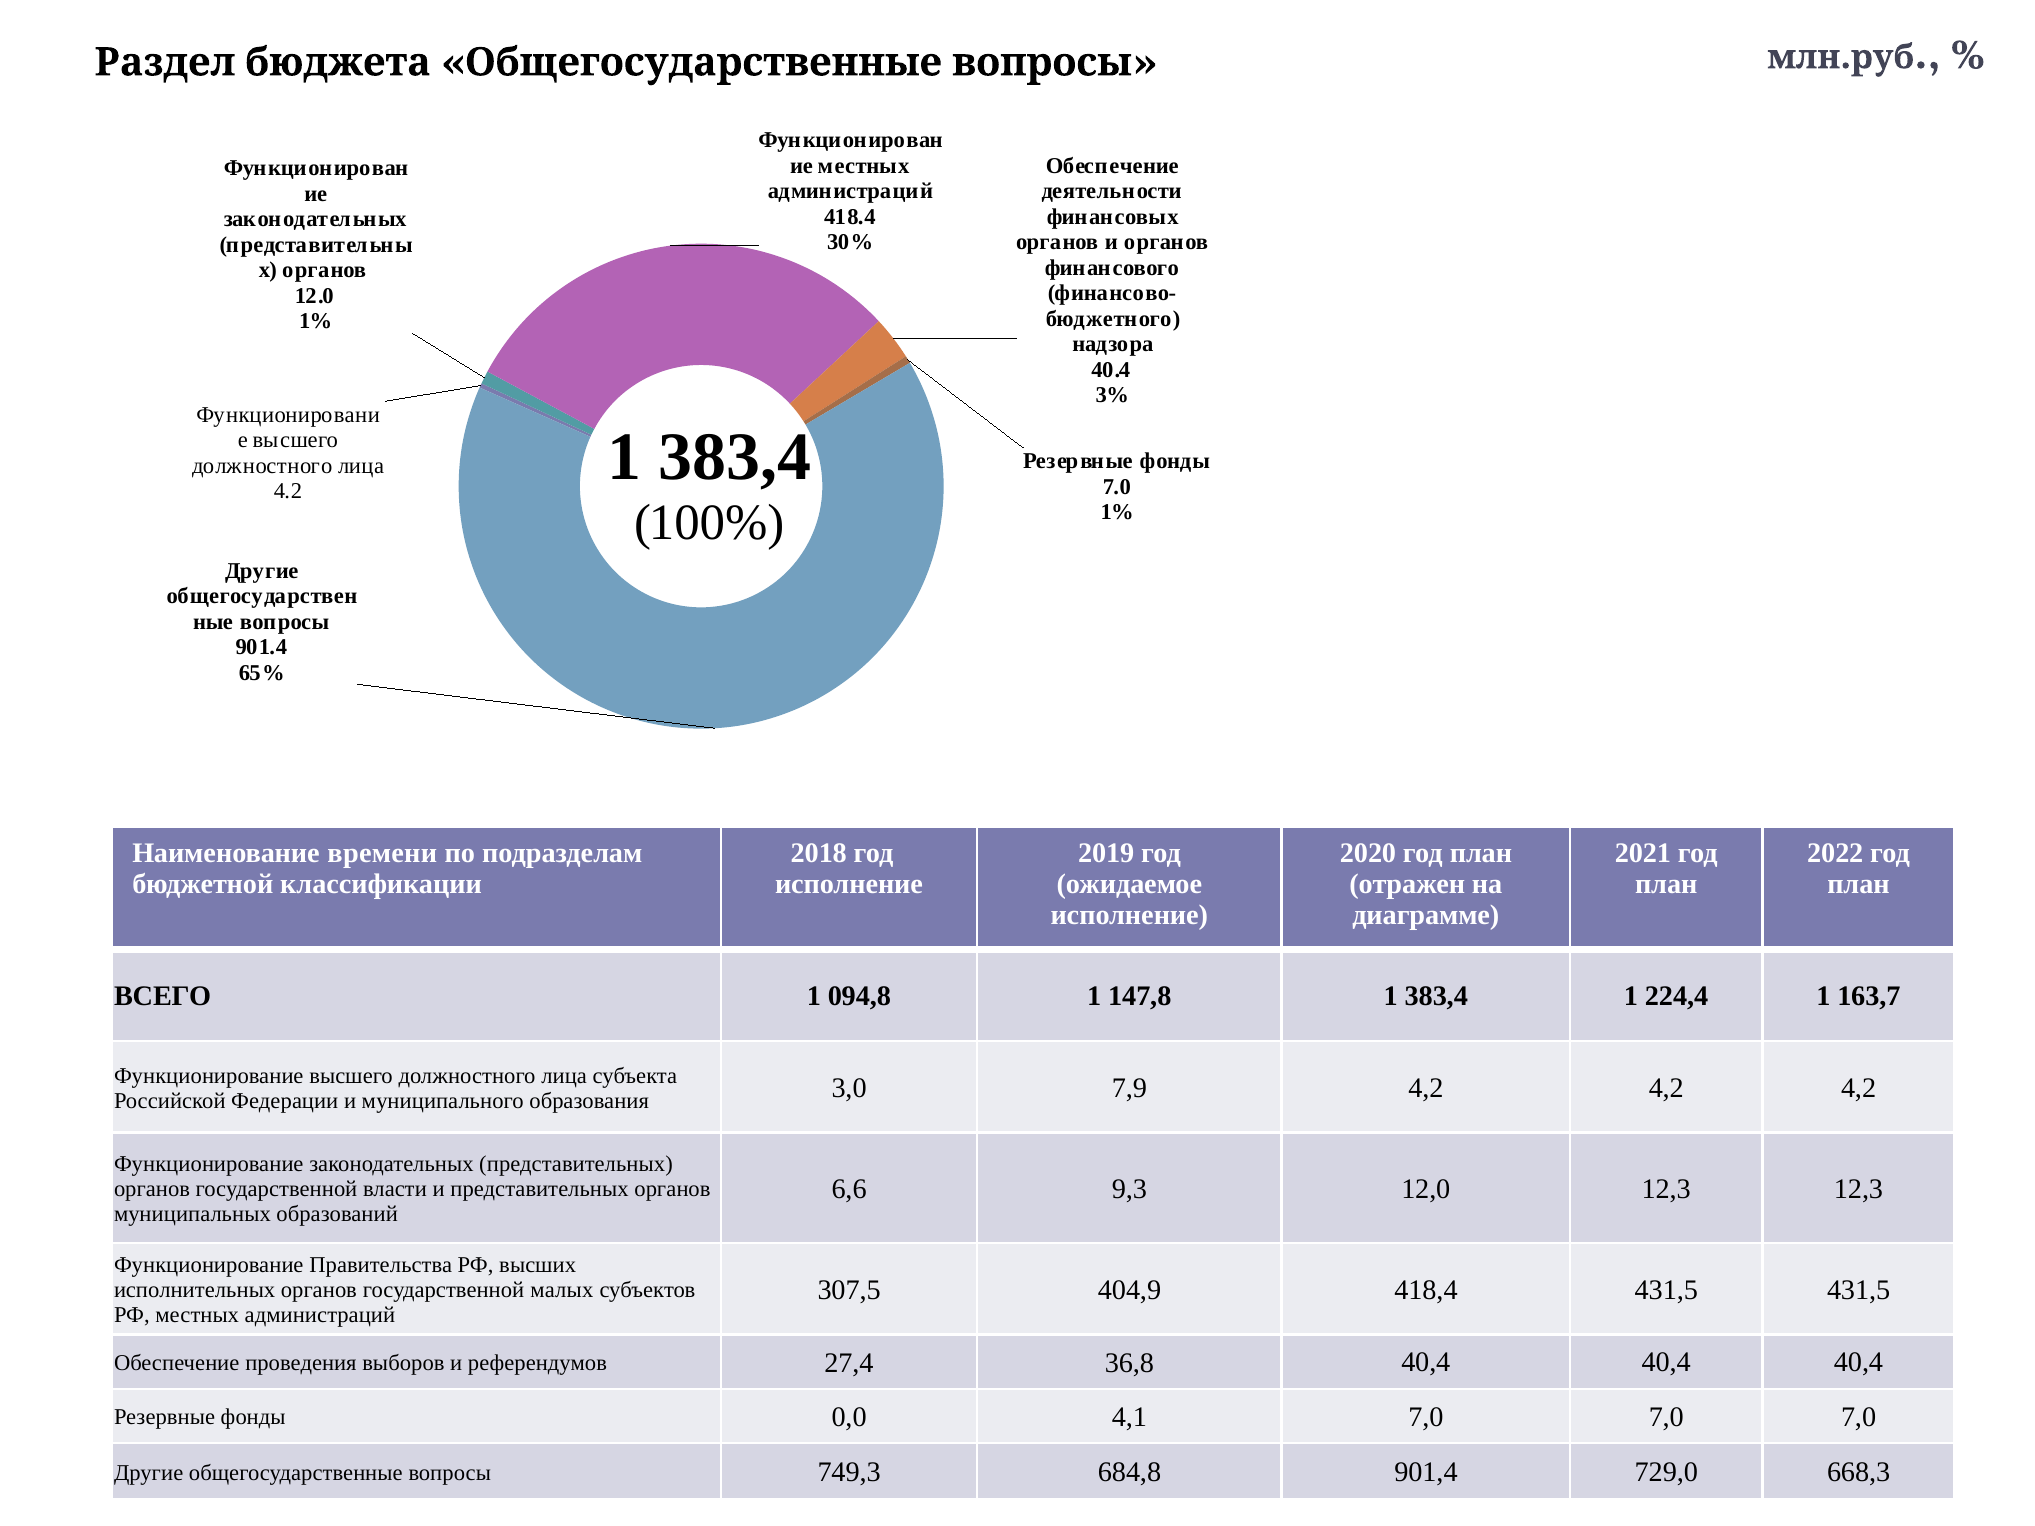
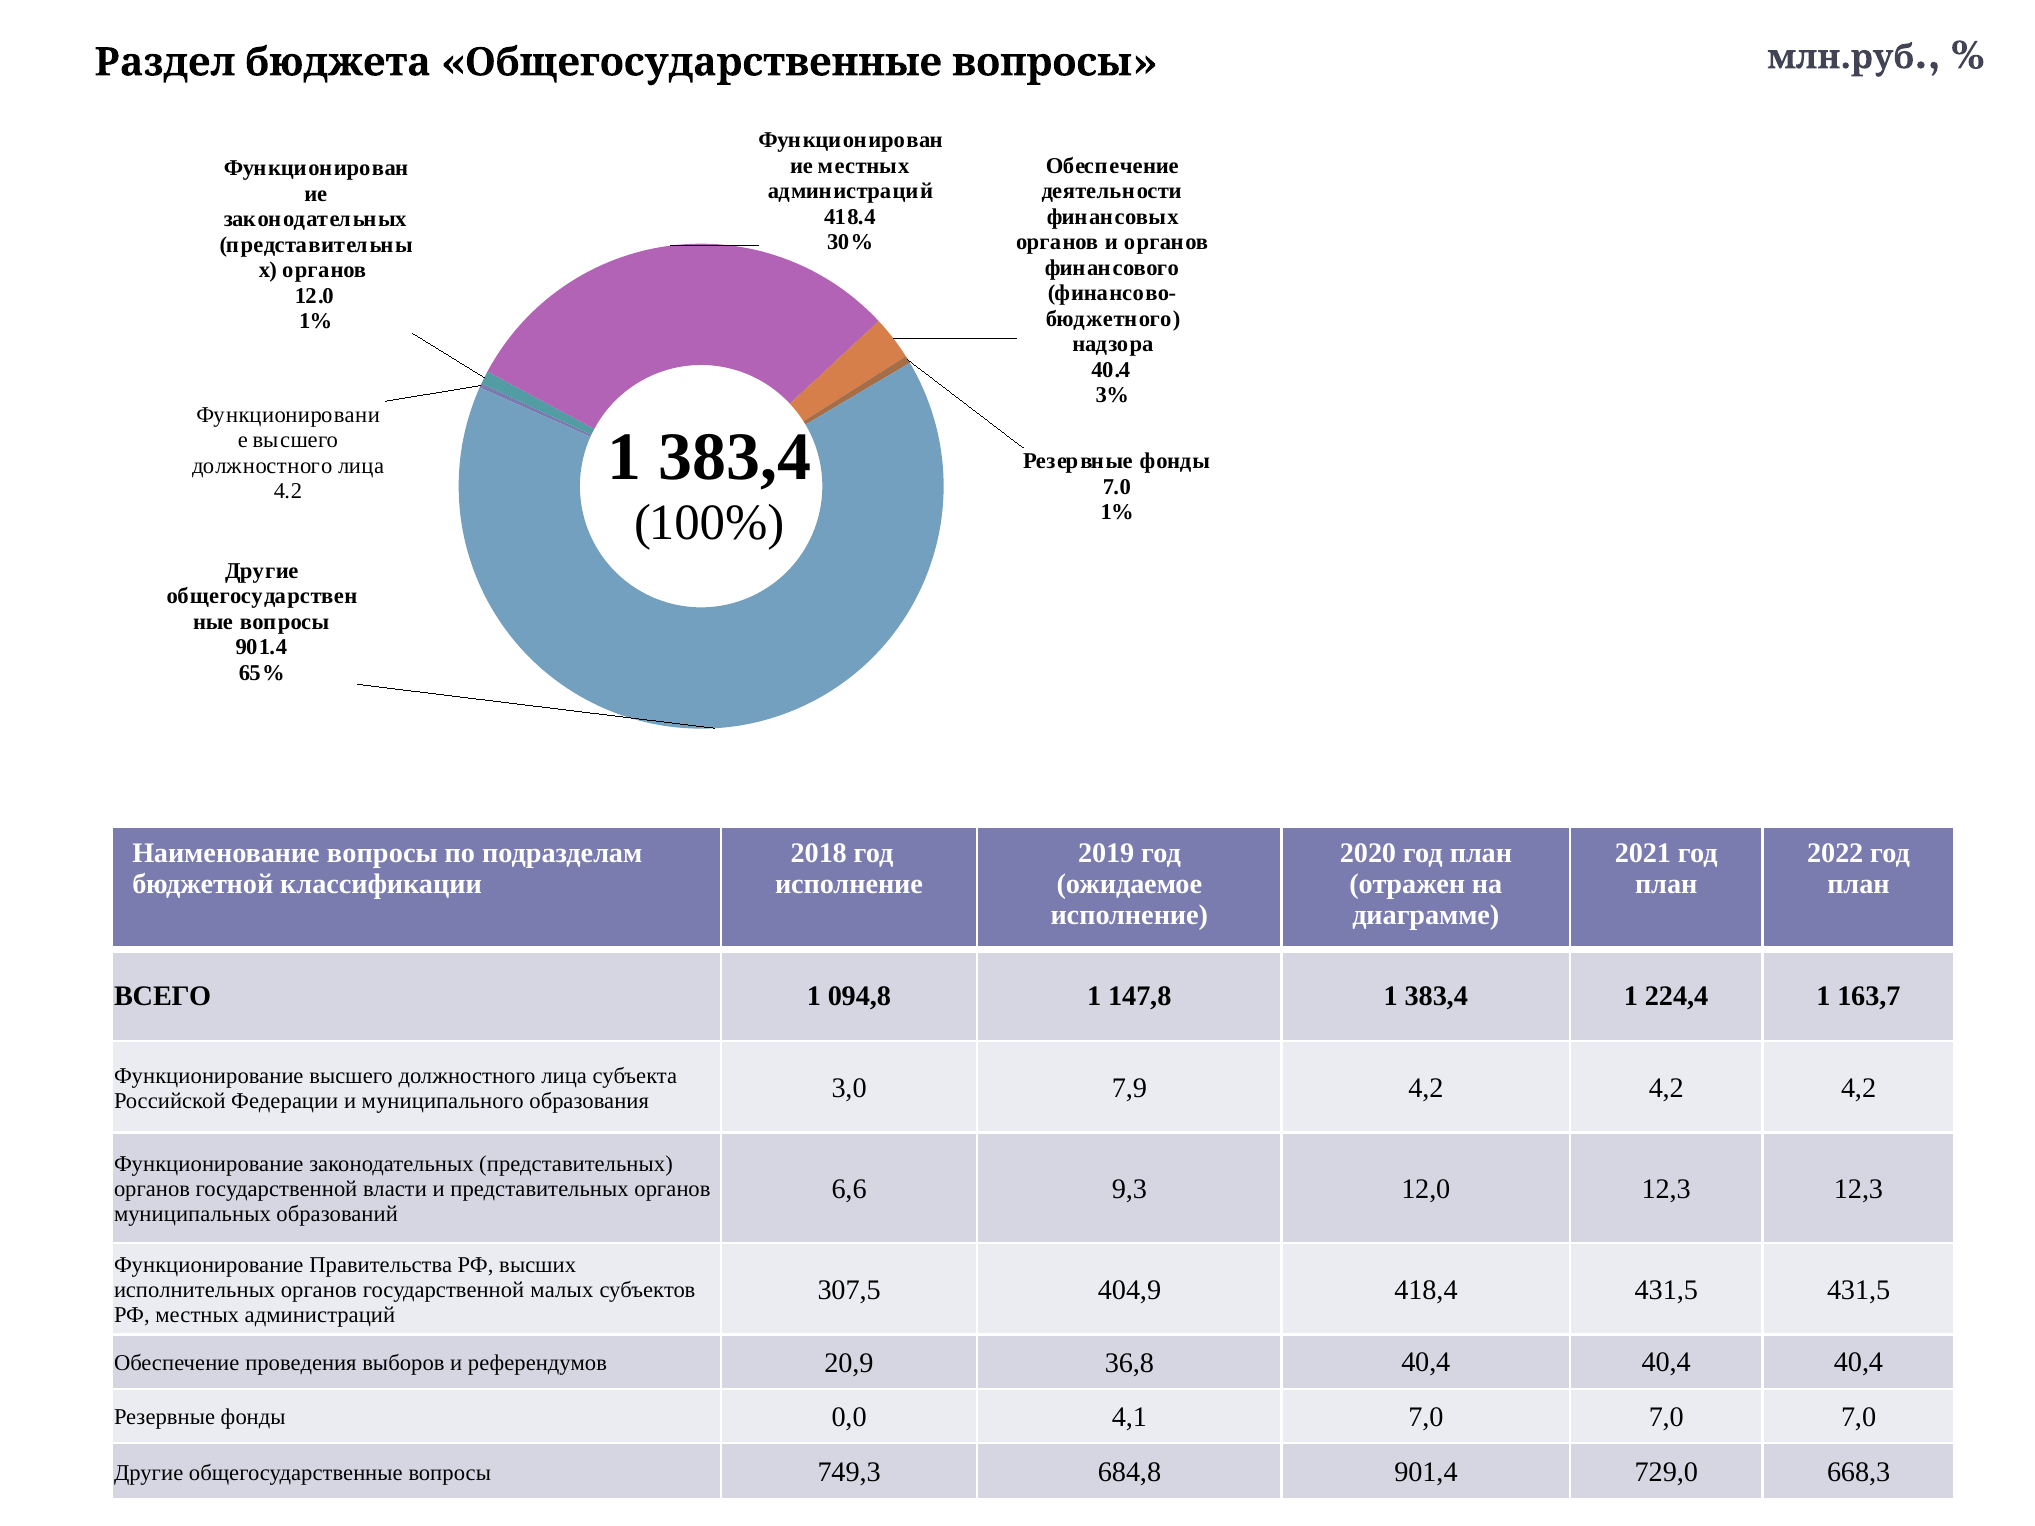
Наименование времени: времени -> вопросы
27,4: 27,4 -> 20,9
